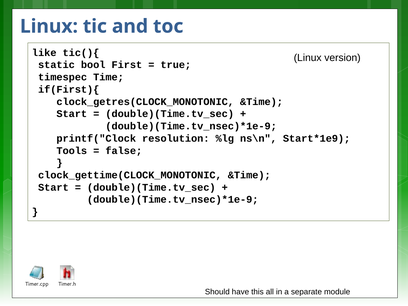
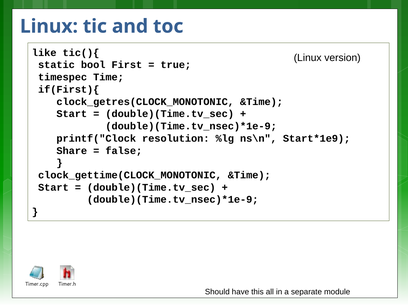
Tools: Tools -> Share
